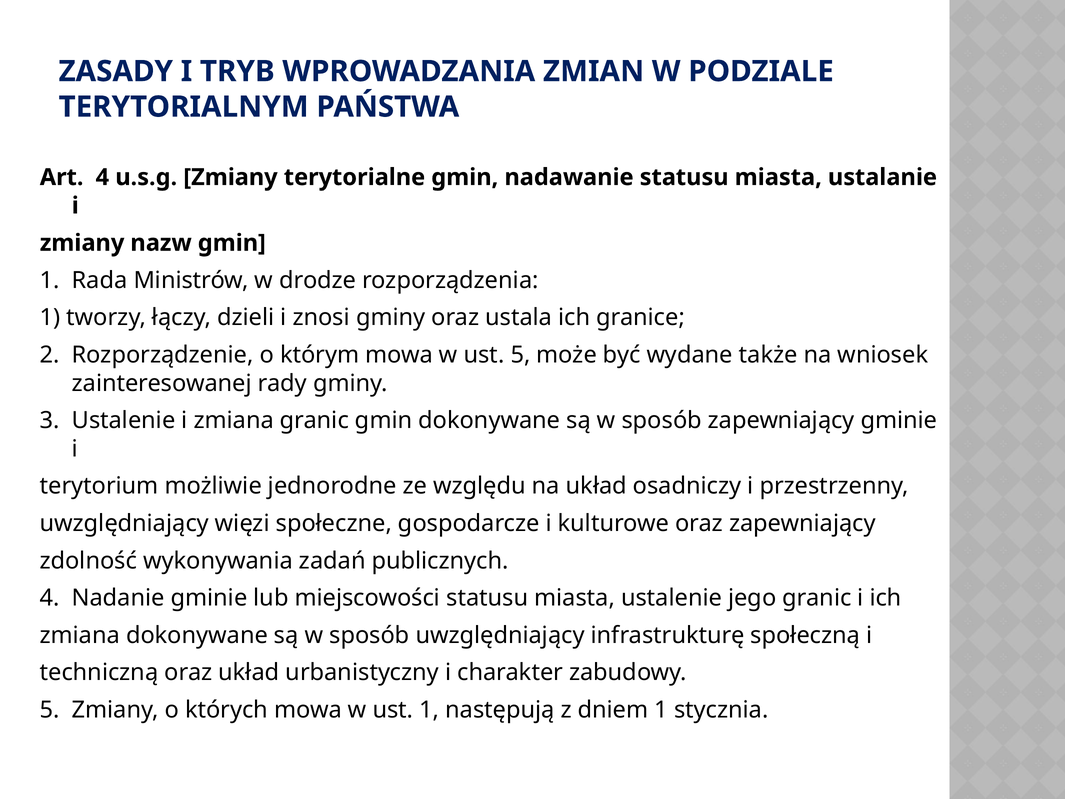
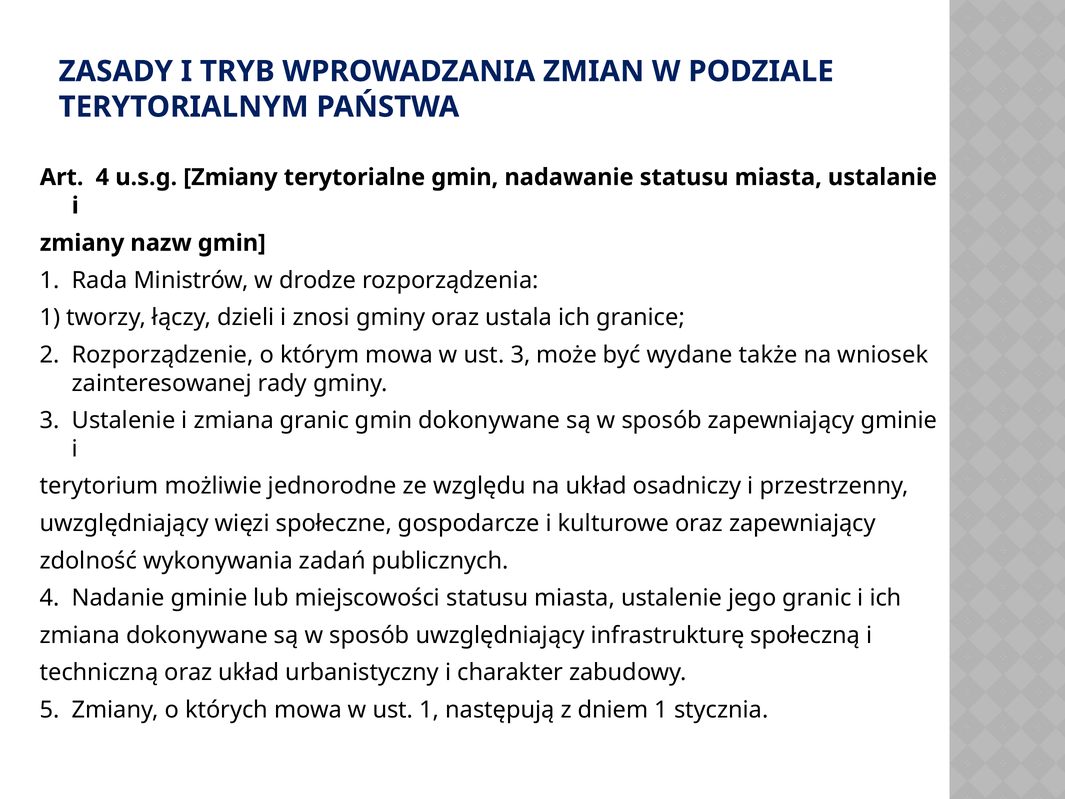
ust 5: 5 -> 3
